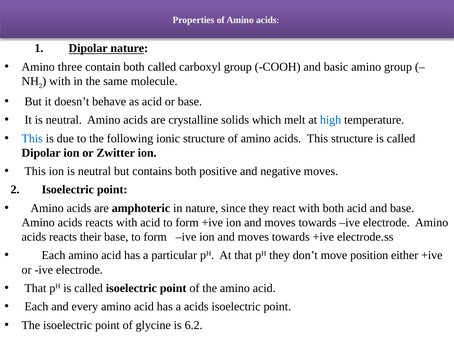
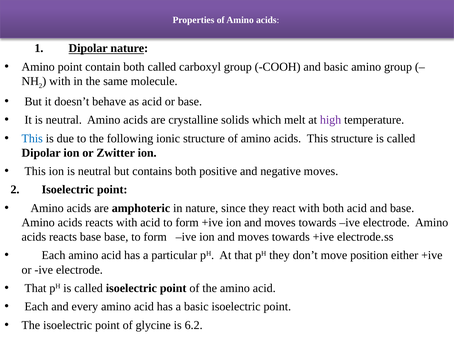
Amino three: three -> point
high colour: blue -> purple
reacts their: their -> base
a acids: acids -> basic
